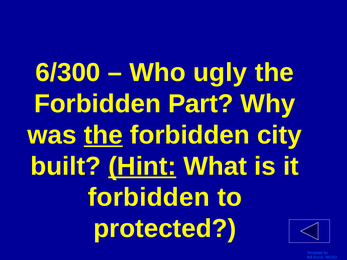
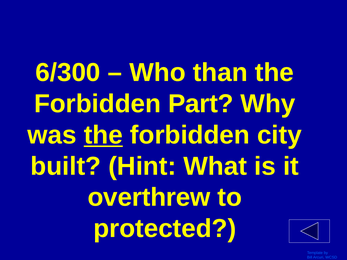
ugly: ugly -> than
Hint underline: present -> none
forbidden at (149, 198): forbidden -> overthrew
